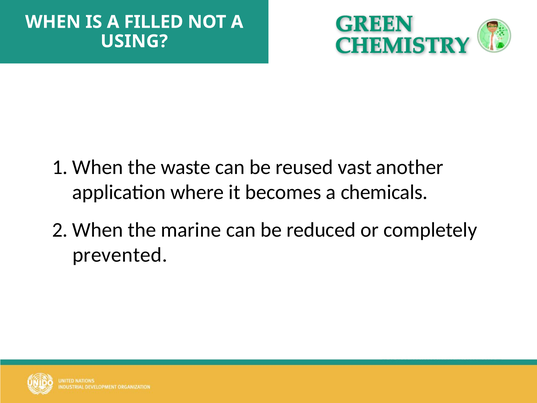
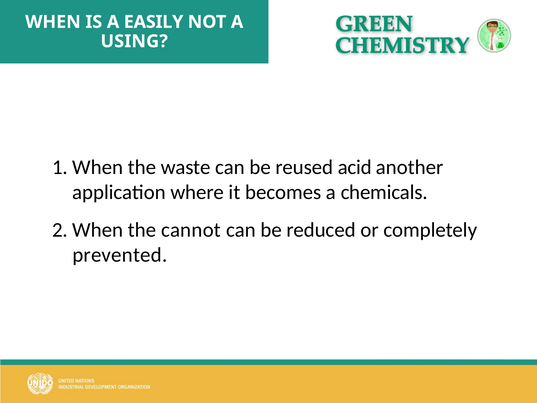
FILLED: FILLED -> EASILY
vast: vast -> acid
marine: marine -> cannot
